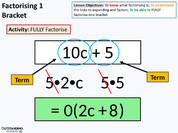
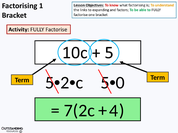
5 at (120, 83): 5 -> 0
0(: 0( -> 7(
8: 8 -> 4
